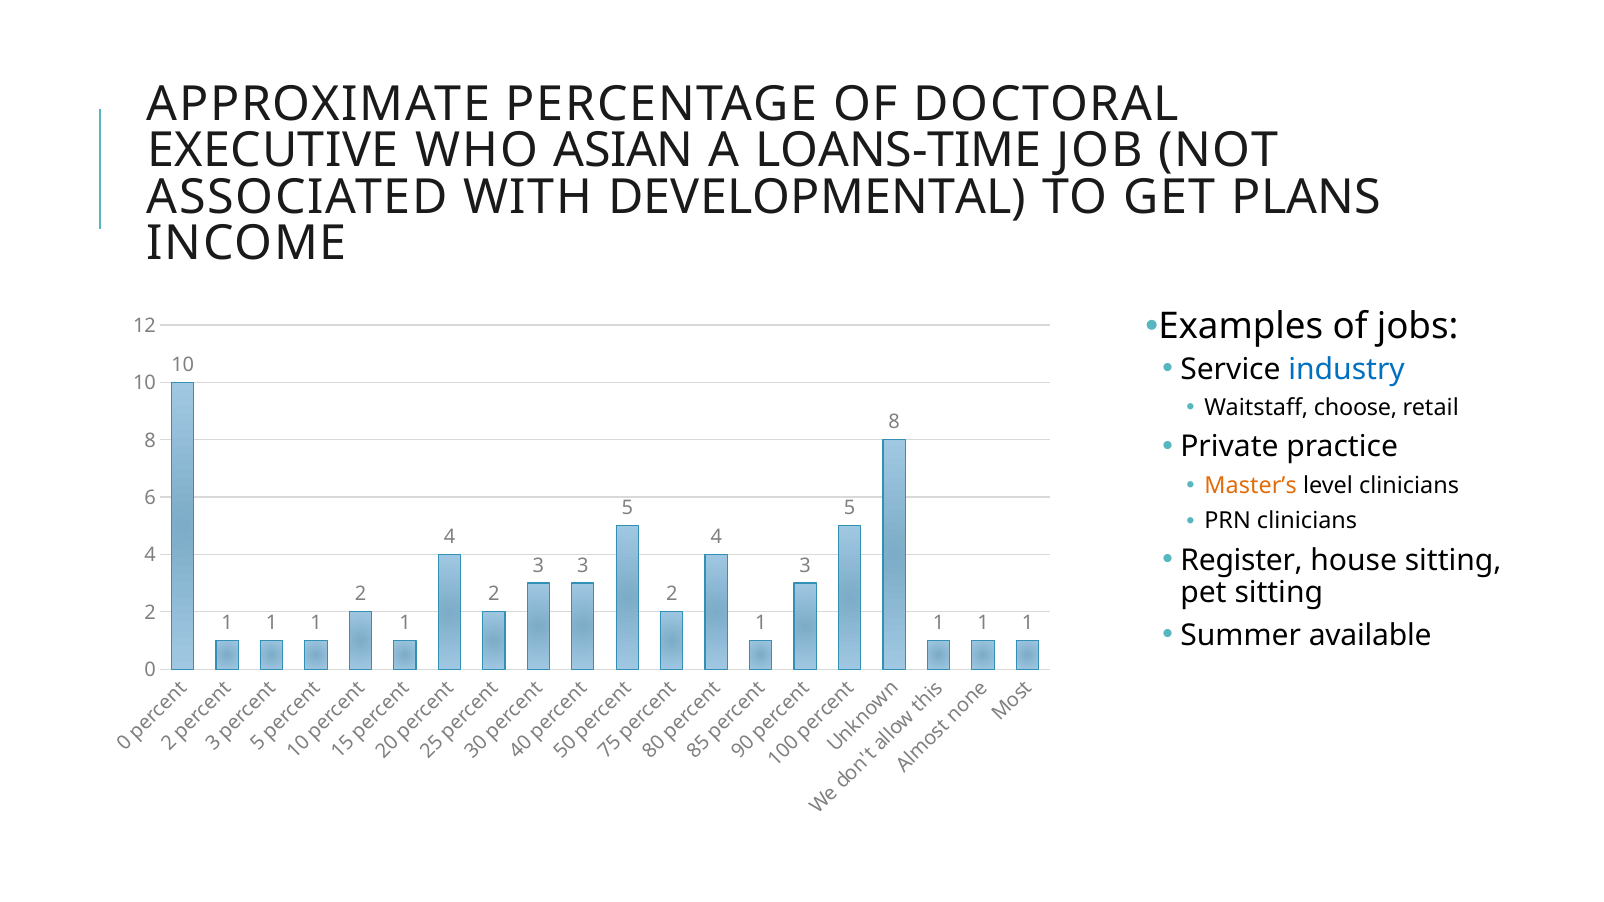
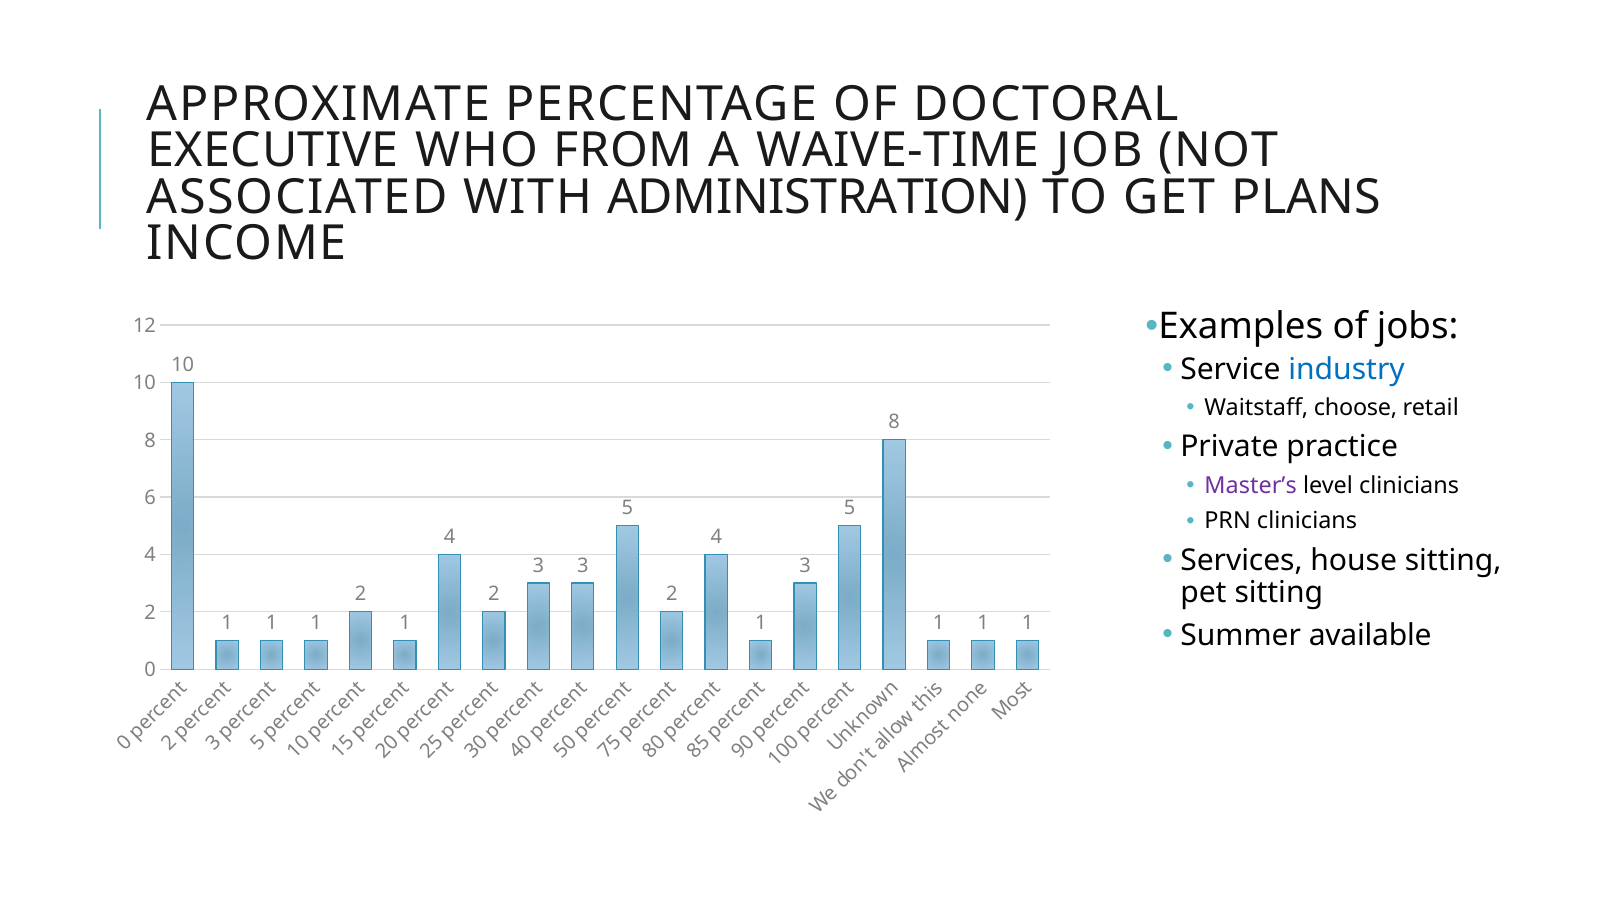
ASIAN: ASIAN -> FROM
LOANS-TIME: LOANS-TIME -> WAIVE-TIME
DEVELOPMENTAL: DEVELOPMENTAL -> ADMINISTRATION
Master’s colour: orange -> purple
Register: Register -> Services
